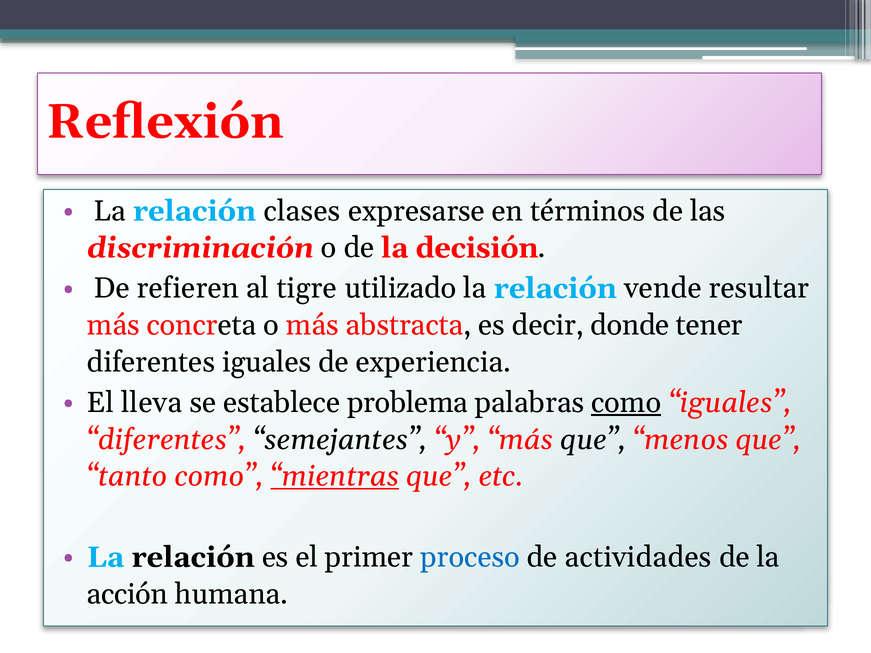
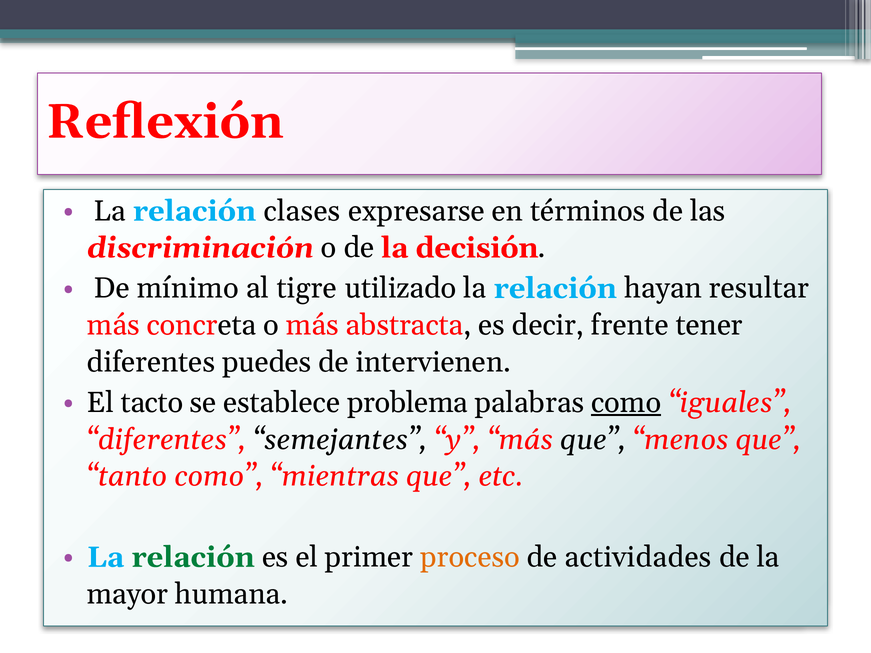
refieren: refieren -> mínimo
vende: vende -> hayan
donde: donde -> frente
diferentes iguales: iguales -> puedes
experiencia: experiencia -> intervienen
lleva: lleva -> tacto
mientras underline: present -> none
relación at (193, 557) colour: black -> green
proceso colour: blue -> orange
acción: acción -> mayor
